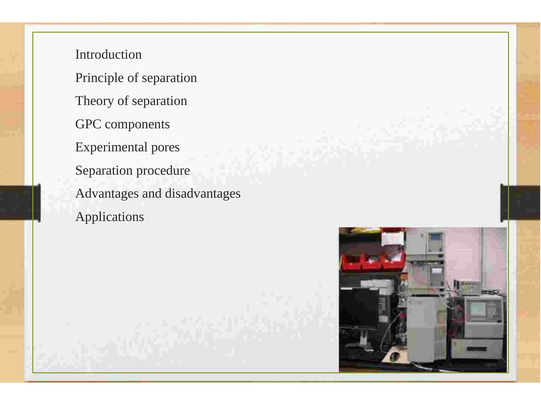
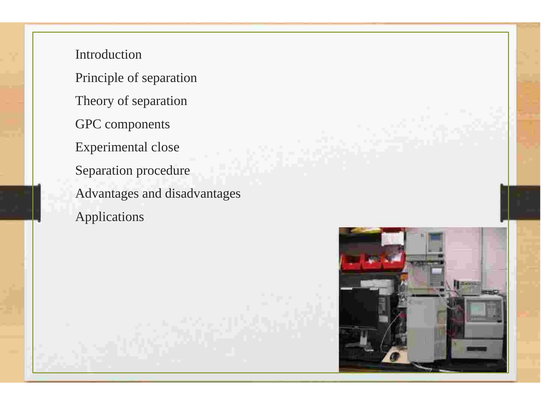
pores: pores -> close
